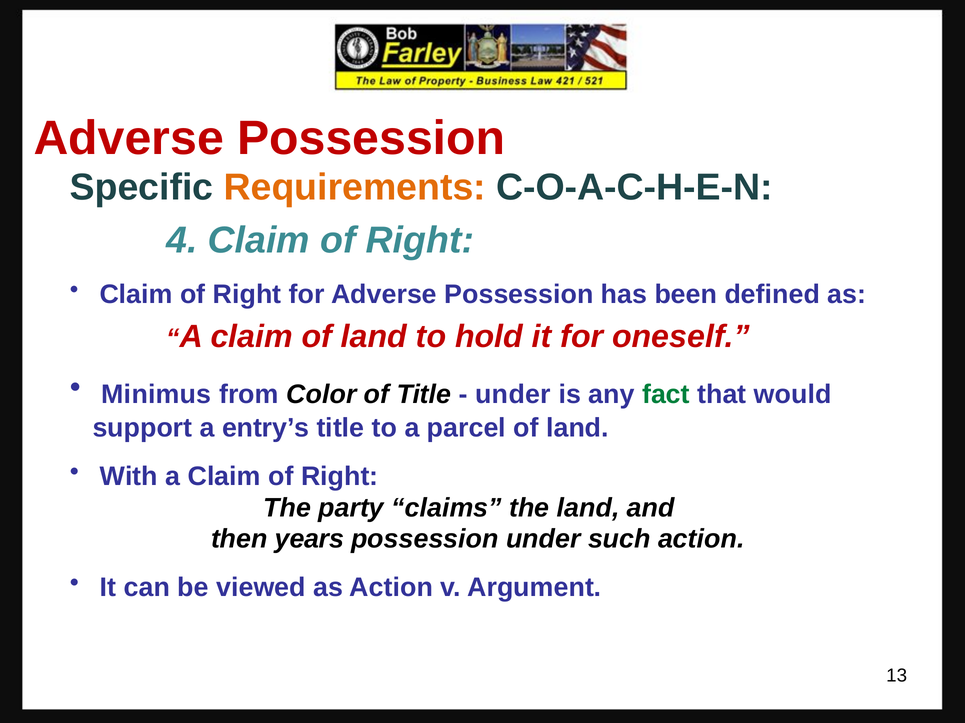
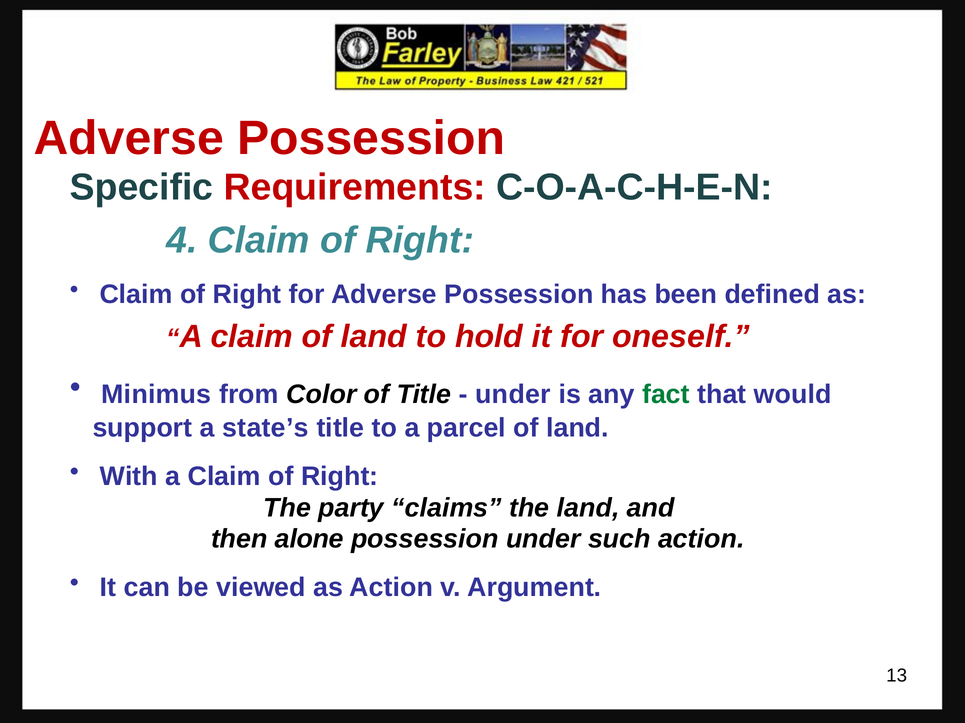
Requirements colour: orange -> red
entry’s: entry’s -> state’s
years: years -> alone
